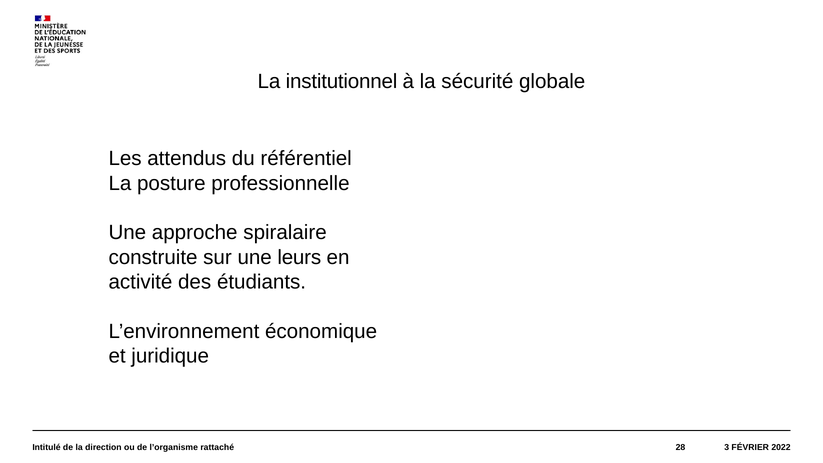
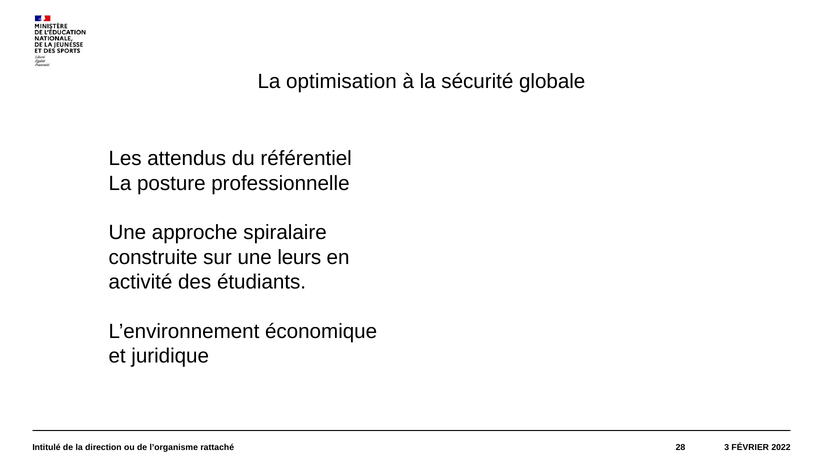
institutionnel: institutionnel -> optimisation
